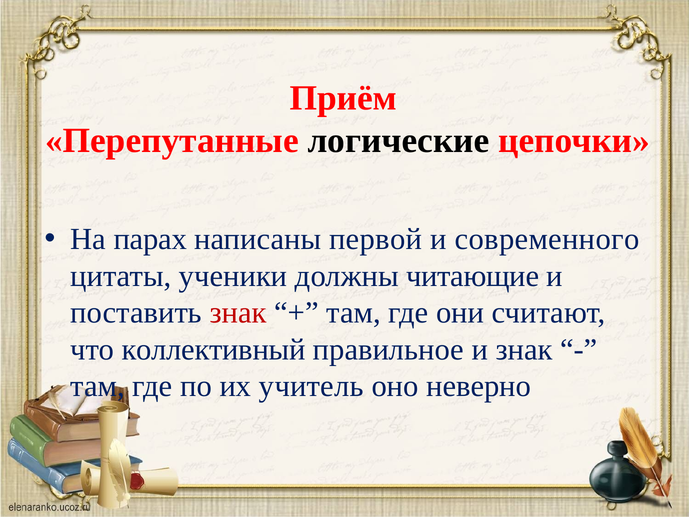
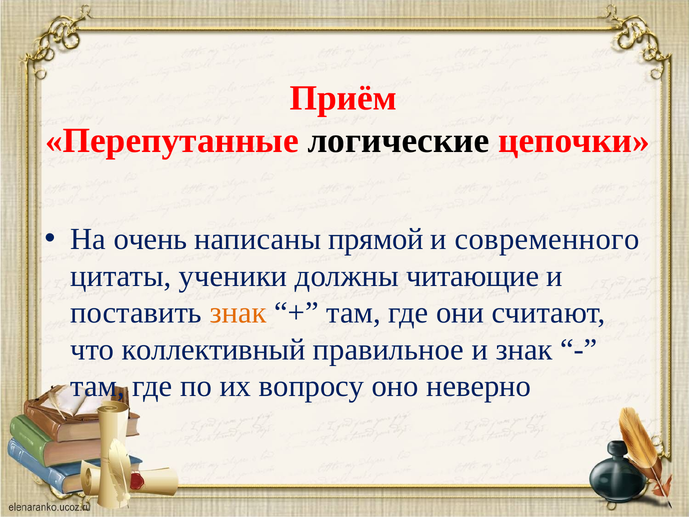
парах: парах -> очень
первой: первой -> прямой
знак at (238, 313) colour: red -> orange
учитель: учитель -> вопросу
